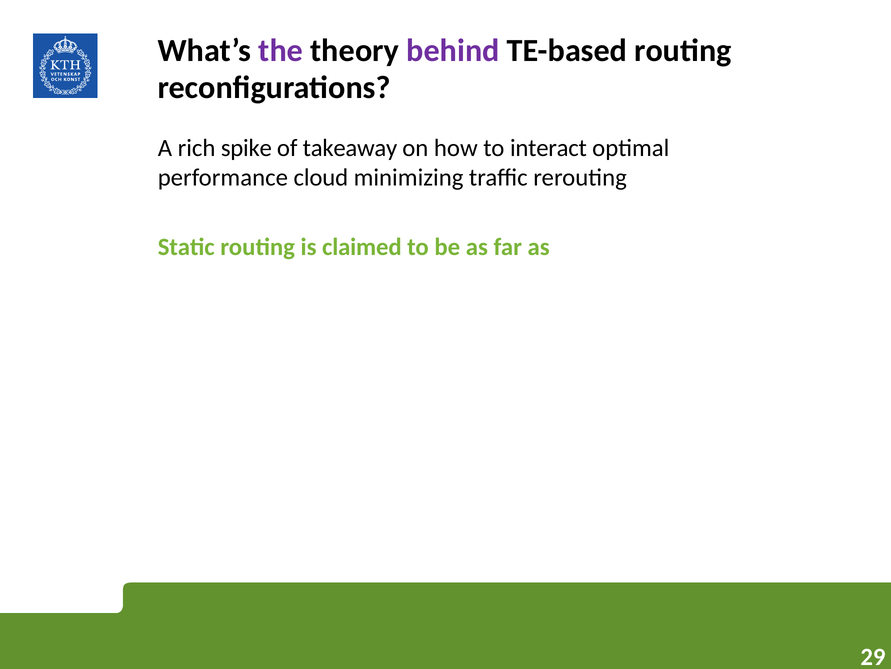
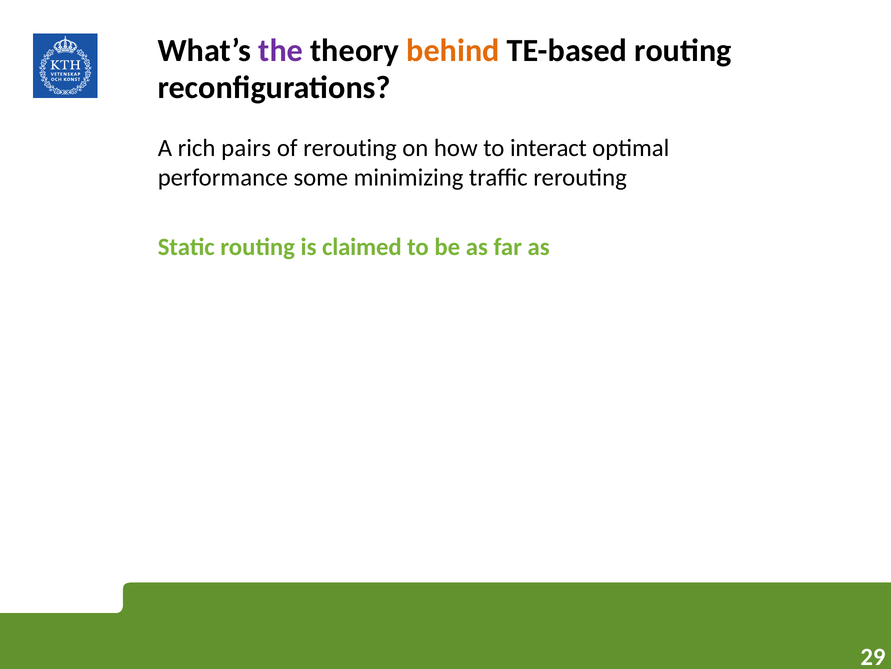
behind colour: purple -> orange
spike: spike -> pairs
of takeaway: takeaway -> rerouting
cloud: cloud -> some
